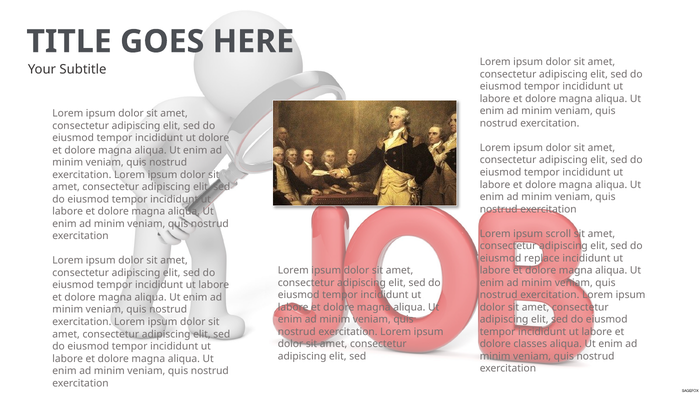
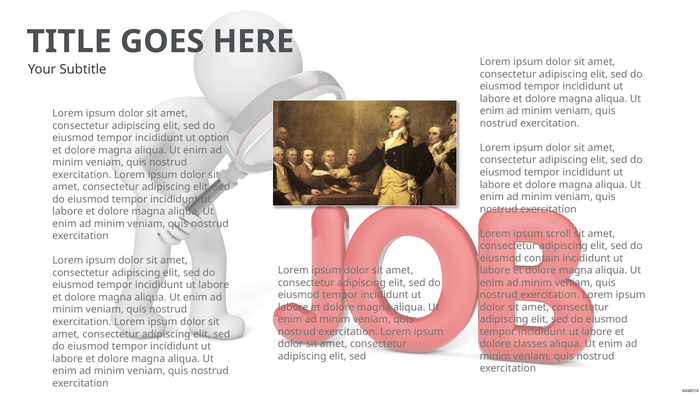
ut dolore: dolore -> option
replace: replace -> contain
